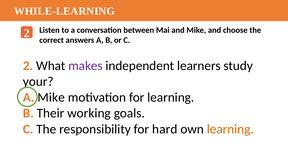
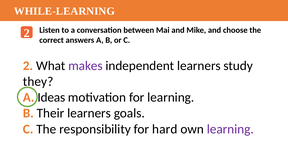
your: your -> they
A Mike: Mike -> Ideas
Their working: working -> learners
learning at (230, 129) colour: orange -> purple
